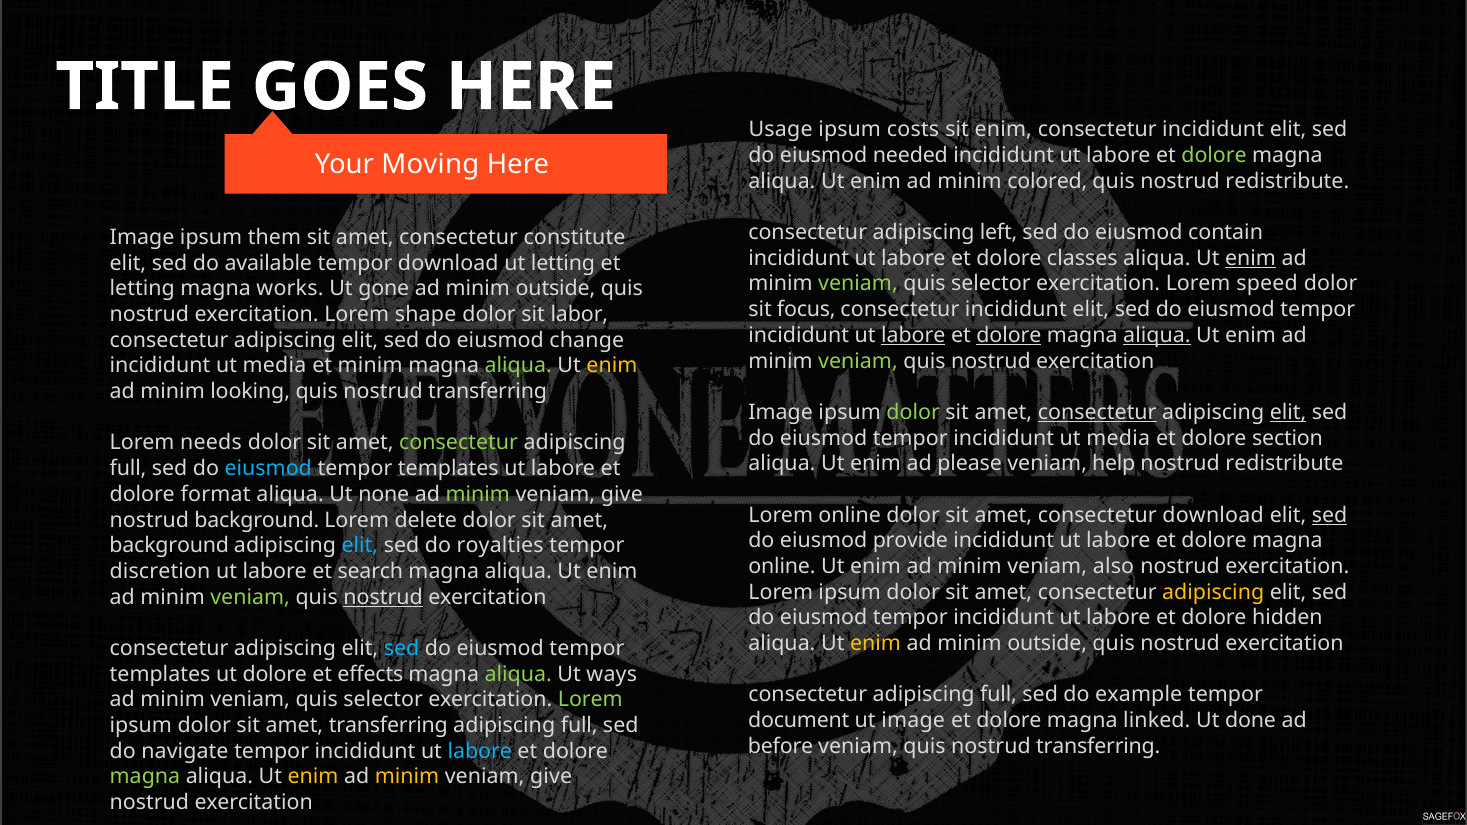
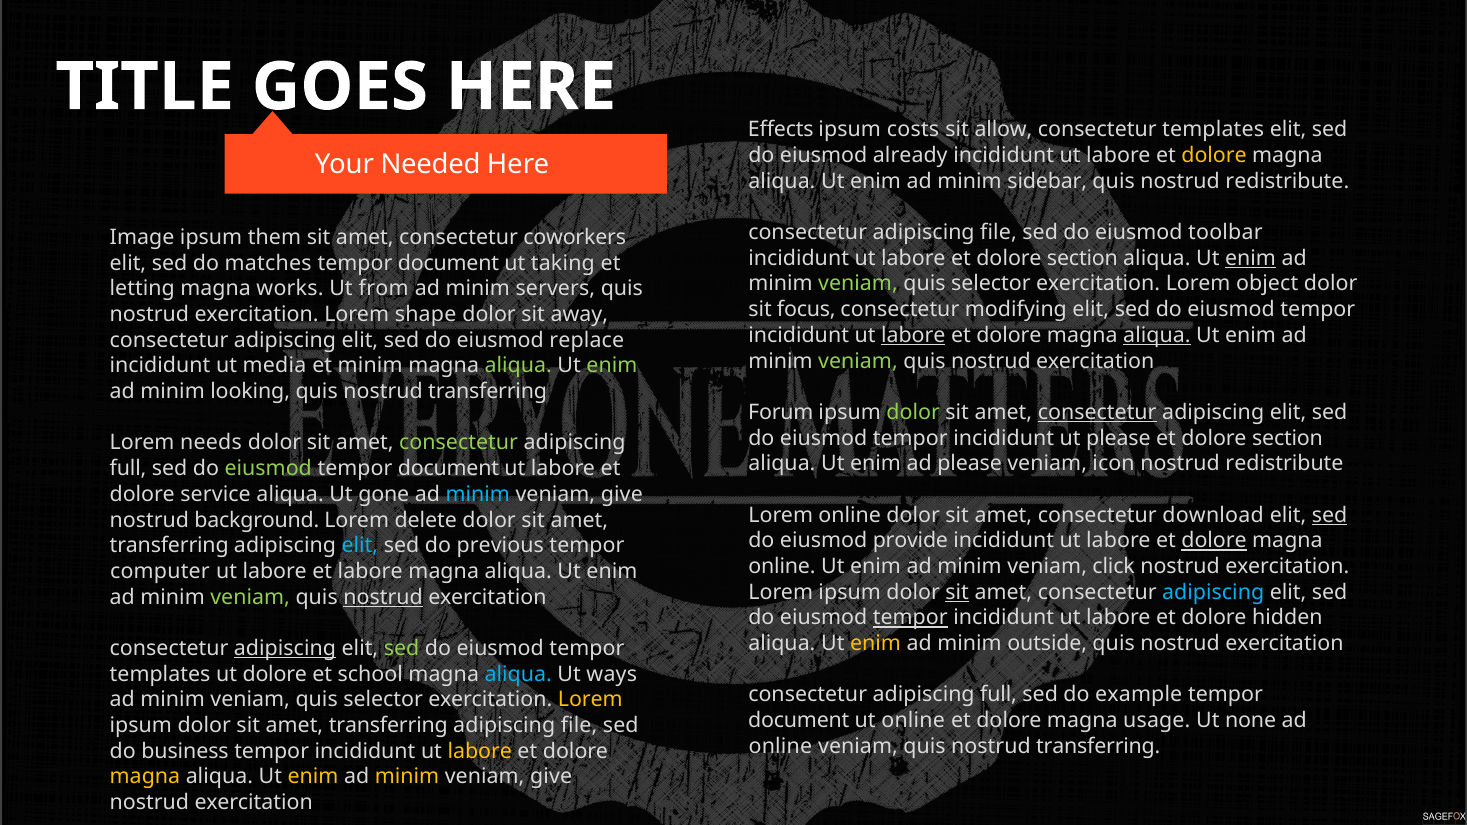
Usage: Usage -> Effects
sit enim: enim -> allow
incididunt at (1213, 130): incididunt -> templates
needed: needed -> already
dolore at (1214, 156) colour: light green -> yellow
Moving: Moving -> Needed
colored: colored -> sidebar
consectetur adipiscing left: left -> file
contain: contain -> toolbar
constitute: constitute -> coworkers
labore et dolore classes: classes -> section
available: available -> matches
download at (448, 263): download -> document
ut letting: letting -> taking
speed: speed -> object
gone: gone -> from
outside at (555, 289): outside -> servers
incididunt at (1016, 310): incididunt -> modifying
labor: labor -> away
dolore at (1009, 335) underline: present -> none
change: change -> replace
enim at (612, 366) colour: yellow -> light green
Image at (781, 412): Image -> Forum
elit at (1288, 412) underline: present -> none
tempor incididunt ut media: media -> please
help: help -> icon
eiusmod at (268, 469) colour: light blue -> light green
templates at (448, 469): templates -> document
format: format -> service
none: none -> gone
minim at (478, 494) colour: light green -> light blue
dolore at (1214, 541) underline: none -> present
background at (169, 546): background -> transferring
royalties: royalties -> previous
also: also -> click
discretion: discretion -> computer
et search: search -> labore
sit at (957, 592) underline: none -> present
adipiscing at (1213, 592) colour: yellow -> light blue
tempor at (910, 618) underline: none -> present
adipiscing at (285, 648) underline: none -> present
sed at (402, 648) colour: light blue -> light green
effects: effects -> school
aliqua at (518, 674) colour: light green -> light blue
Lorem at (590, 700) colour: light green -> yellow
ut image: image -> online
linked: linked -> usage
done: done -> none
full at (579, 726): full -> file
before at (781, 746): before -> online
navigate: navigate -> business
labore at (480, 751) colour: light blue -> yellow
magna at (145, 777) colour: light green -> yellow
